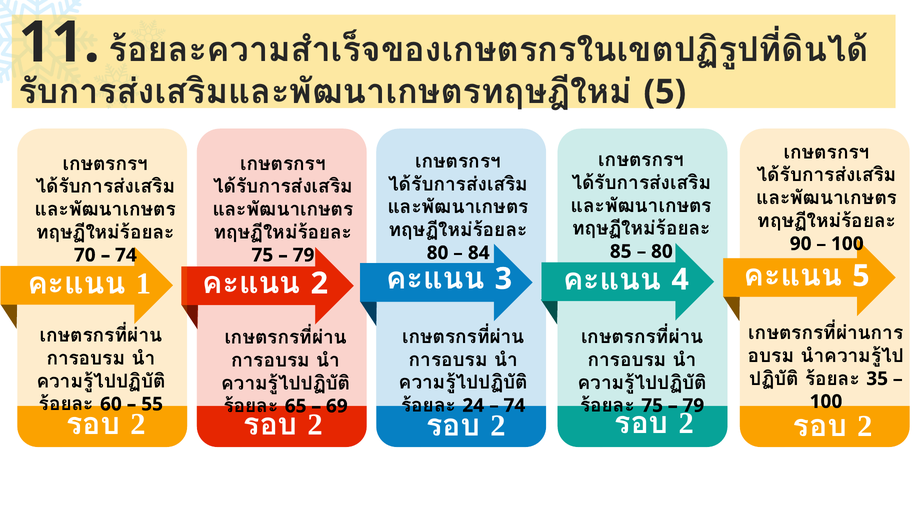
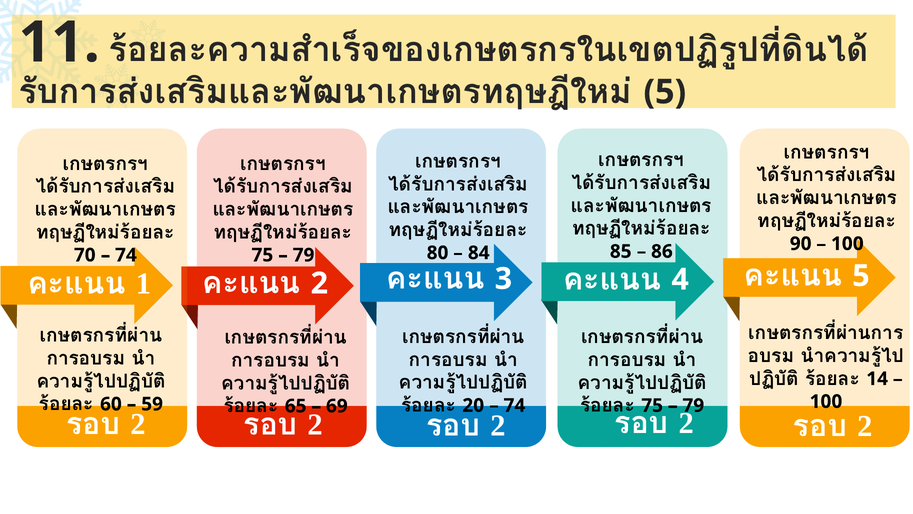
80 at (662, 251): 80 -> 86
35: 35 -> 14
55: 55 -> 59
24: 24 -> 20
